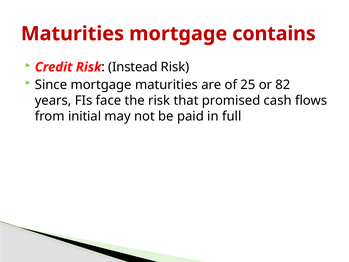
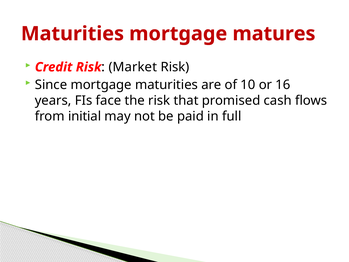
contains: contains -> matures
Instead: Instead -> Market
25: 25 -> 10
82: 82 -> 16
